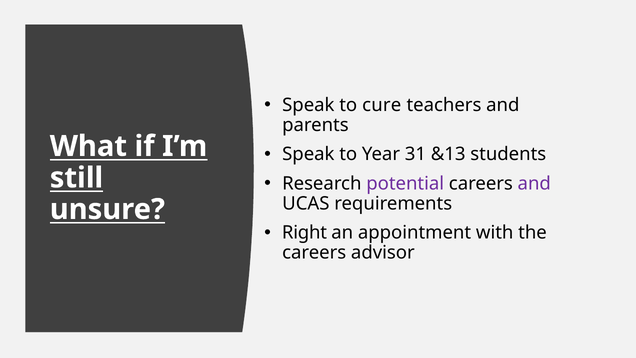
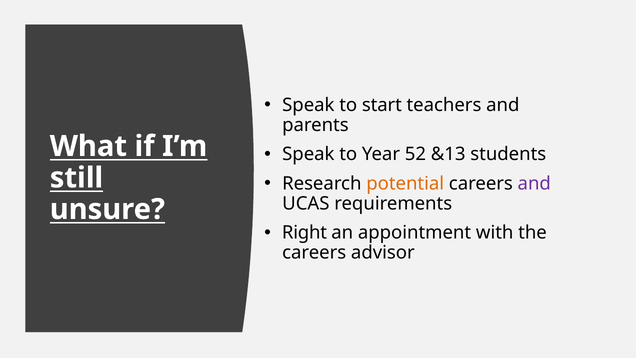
cure: cure -> start
31: 31 -> 52
potential colour: purple -> orange
